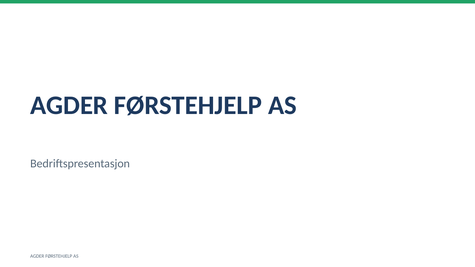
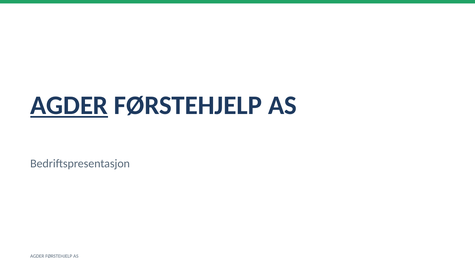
AGDER at (69, 105) underline: none -> present
